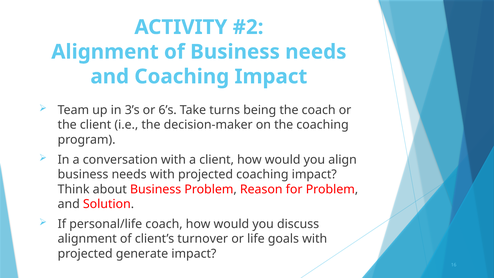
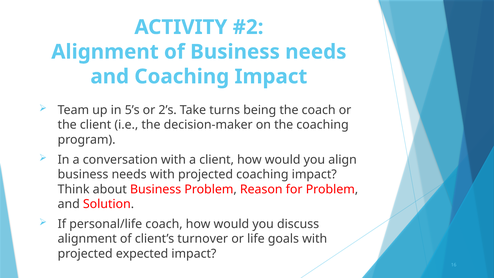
3’s: 3’s -> 5’s
6’s: 6’s -> 2’s
generate: generate -> expected
